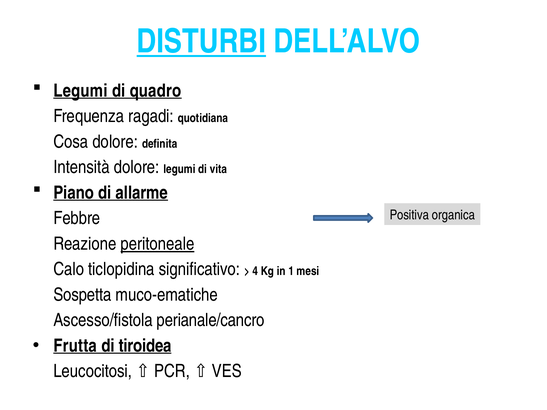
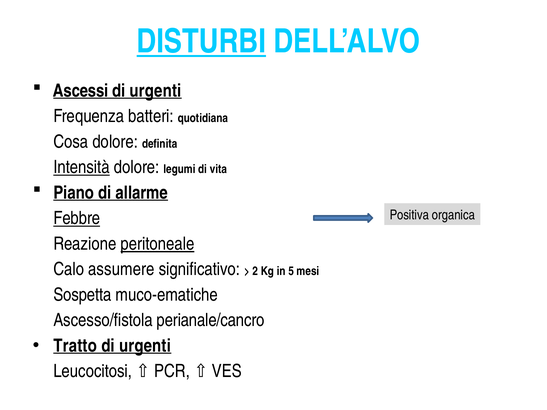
Legumi at (81, 91): Legumi -> Ascessi
quadro at (155, 91): quadro -> urgenti
ragadi: ragadi -> batteri
Intensità underline: none -> present
Febbre underline: none -> present
ticlopidina: ticlopidina -> assumere
4: 4 -> 2
1: 1 -> 5
Frutta: Frutta -> Tratto
tiroidea at (145, 346): tiroidea -> urgenti
